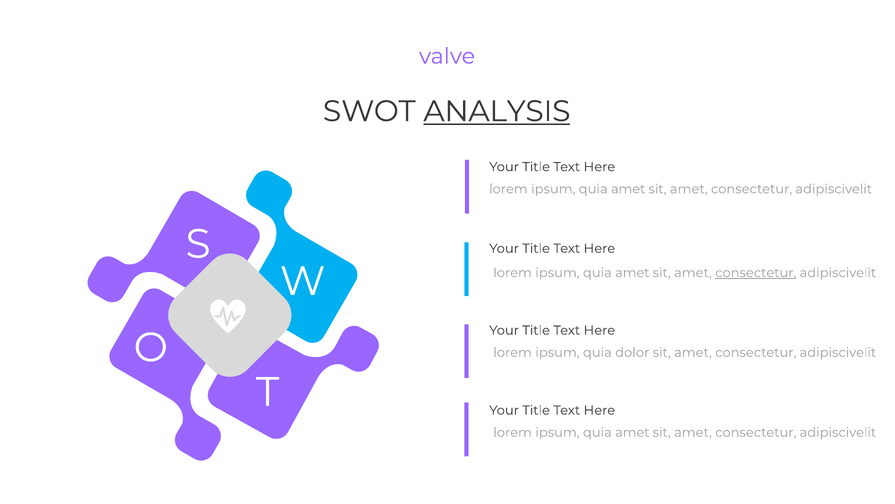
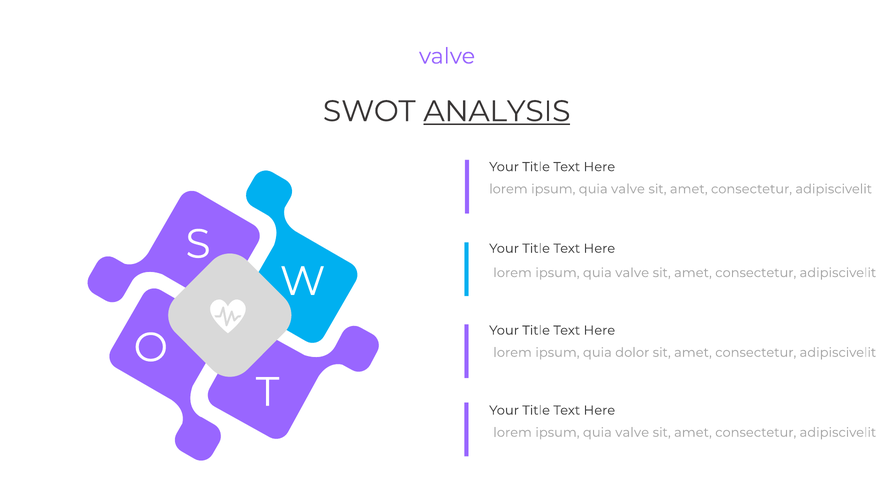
amet at (628, 189): amet -> valve
amet at (632, 272): amet -> valve
consectetur at (756, 272) underline: present -> none
amet at (632, 432): amet -> valve
